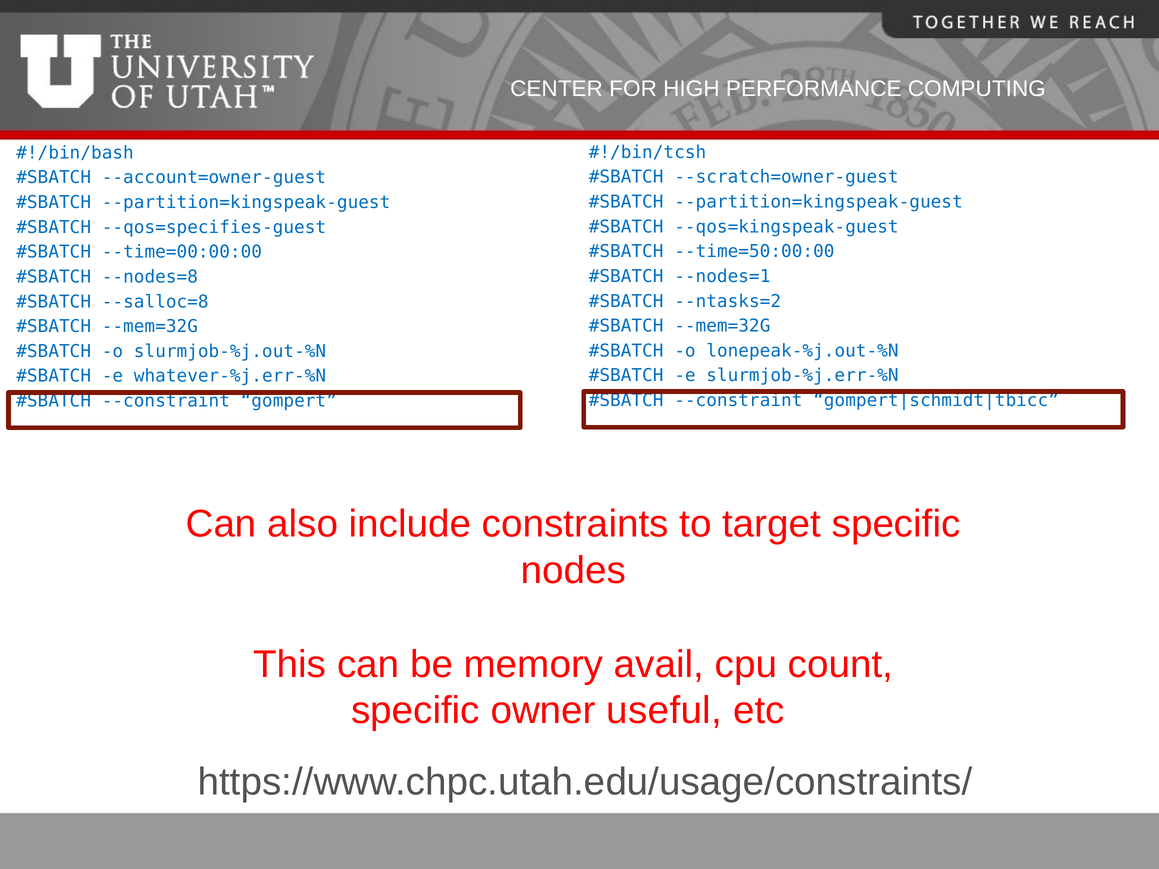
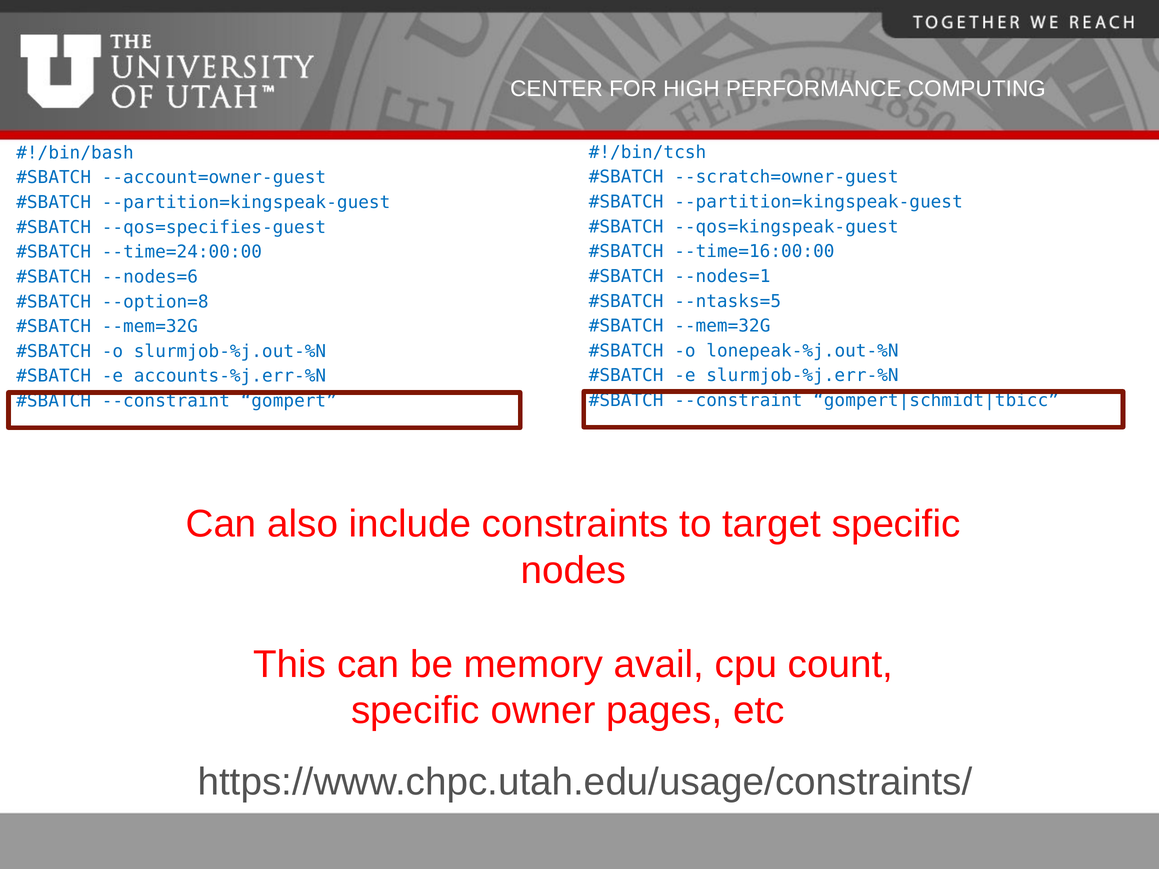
--time=50:00:00: --time=50:00:00 -> --time=16:00:00
--time=00:00:00: --time=00:00:00 -> --time=24:00:00
--nodes=8: --nodes=8 -> --nodes=6
--ntasks=2: --ntasks=2 -> --ntasks=5
--salloc=8: --salloc=8 -> --option=8
whatever-%j.err-%N: whatever-%j.err-%N -> accounts-%j.err-%N
useful: useful -> pages
